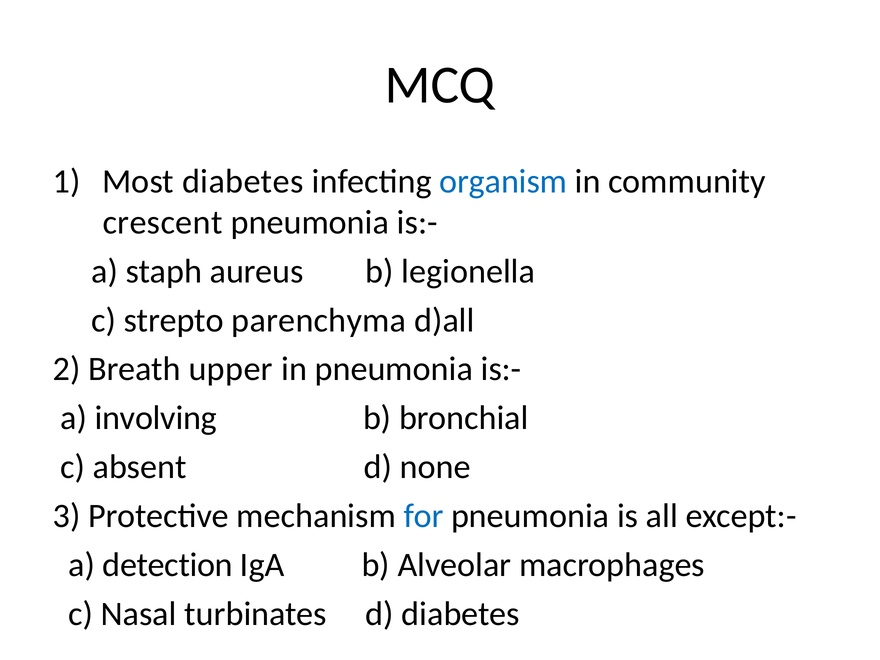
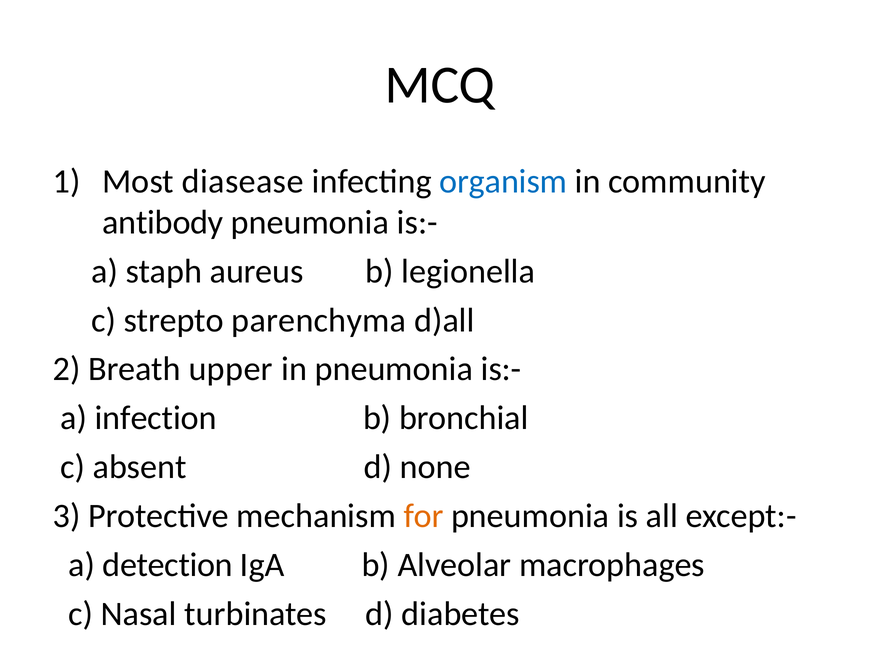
Most diabetes: diabetes -> diasease
crescent: crescent -> antibody
involving: involving -> infection
for colour: blue -> orange
